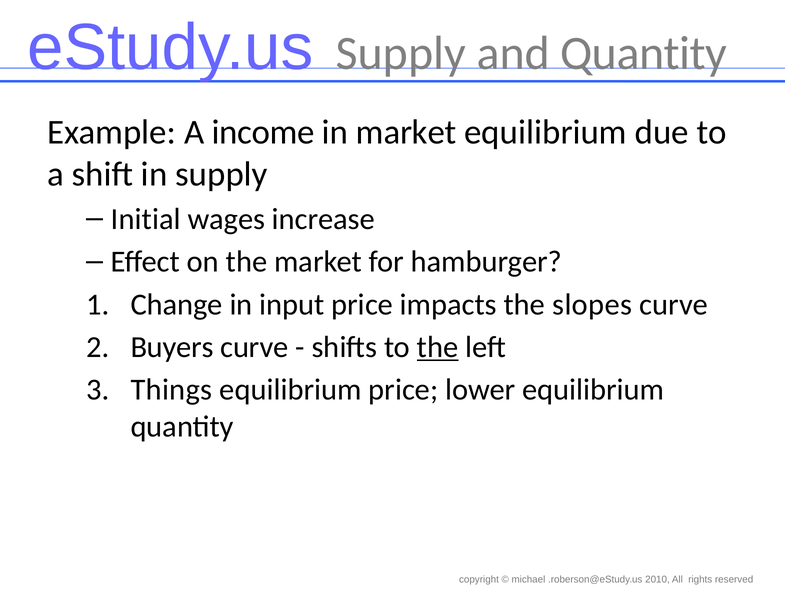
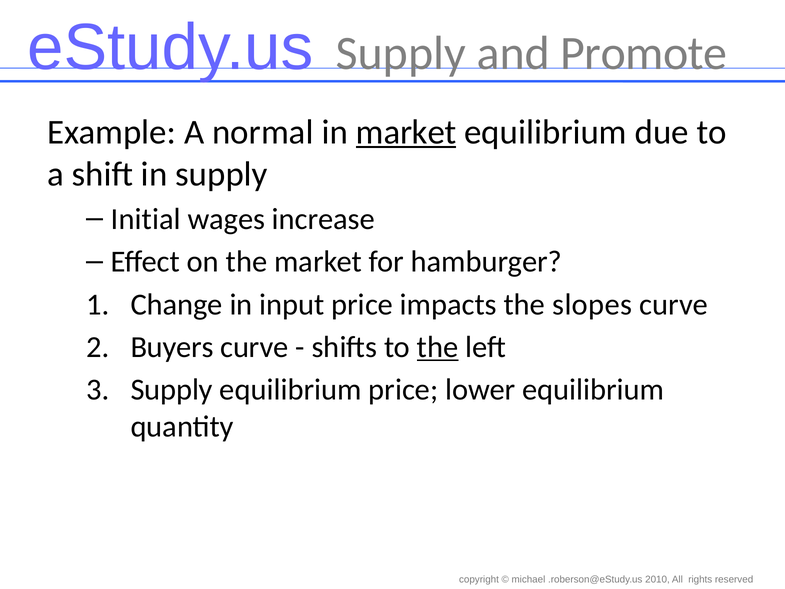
and Quantity: Quantity -> Promote
income: income -> normal
market at (406, 132) underline: none -> present
Things at (171, 390): Things -> Supply
